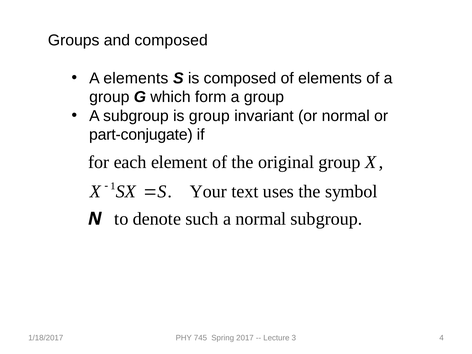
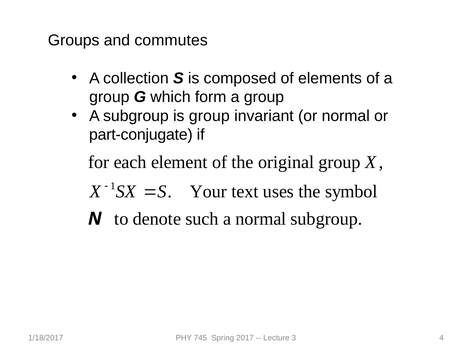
and composed: composed -> commutes
A elements: elements -> collection
